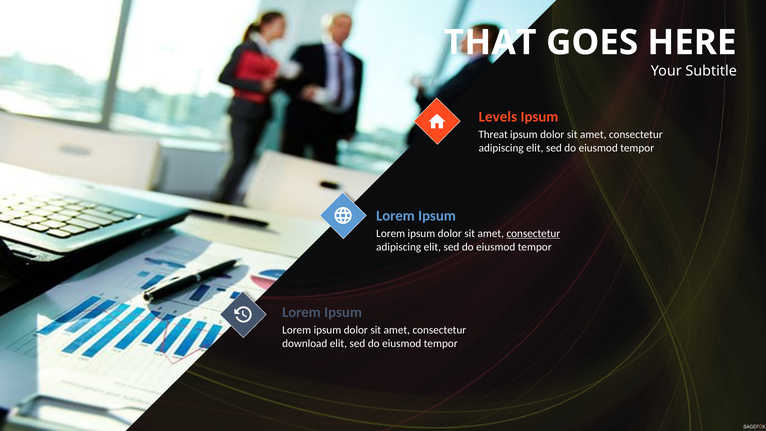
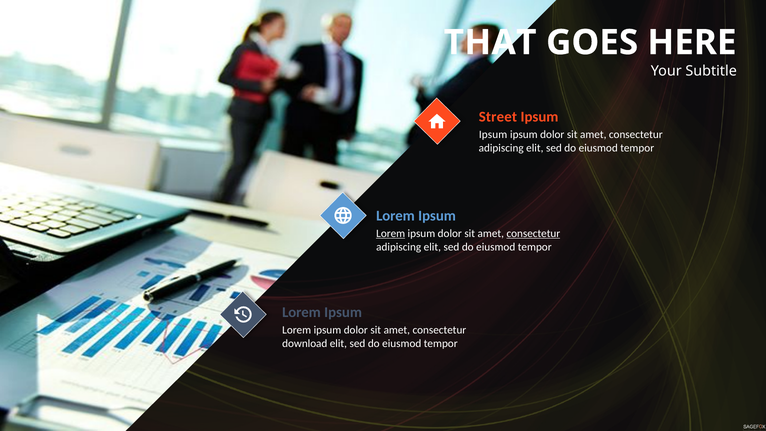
Levels: Levels -> Street
Threat at (493, 134): Threat -> Ipsum
Lorem at (391, 233) underline: none -> present
